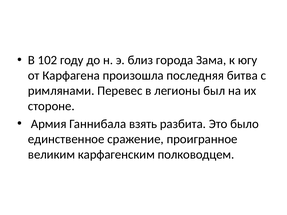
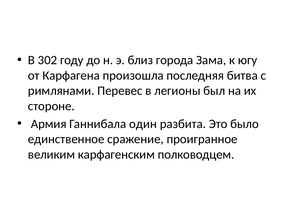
102: 102 -> 302
взять: взять -> один
